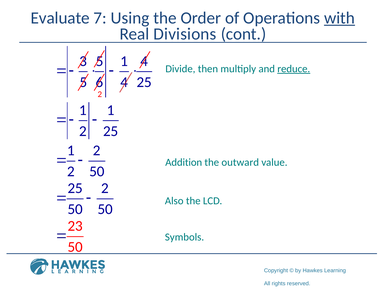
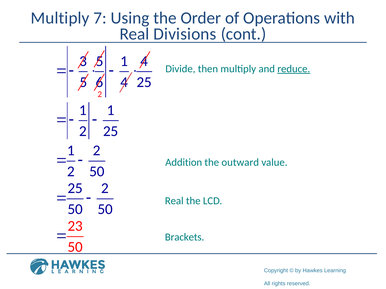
Evaluate at (60, 18): Evaluate -> Multiply
with underline: present -> none
Also at (174, 201): Also -> Real
Symbols: Symbols -> Brackets
